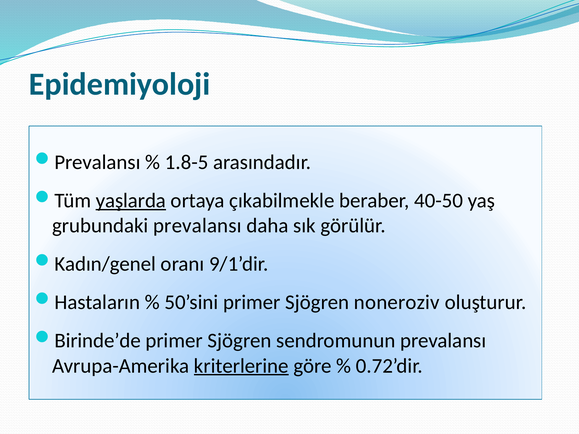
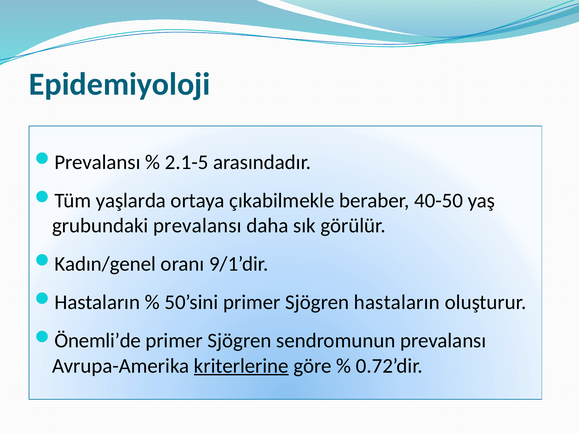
1.8-5: 1.8-5 -> 2.1-5
yaşlarda underline: present -> none
Sjögren noneroziv: noneroziv -> hastaların
Birinde’de: Birinde’de -> Önemli’de
